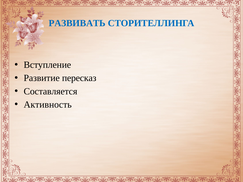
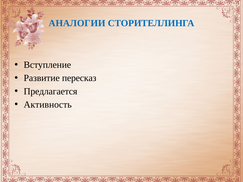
РАЗВИВАТЬ: РАЗВИВАТЬ -> АНАЛОГИИ
Составляется: Составляется -> Предлагается
